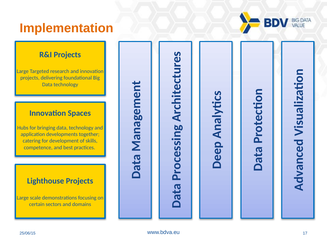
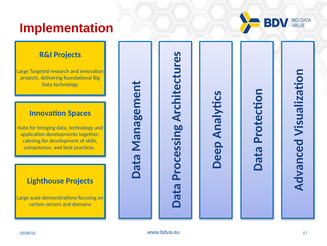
Implementation colour: orange -> red
